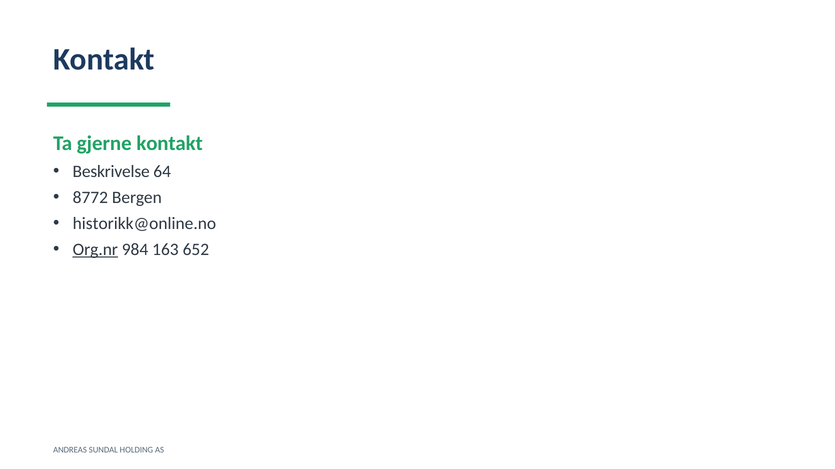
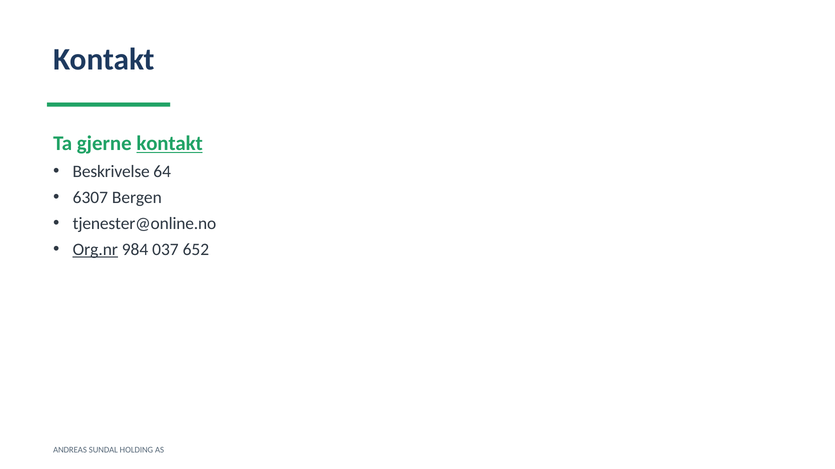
kontakt at (170, 144) underline: none -> present
8772: 8772 -> 6307
historikk@online.no: historikk@online.no -> tjenester@online.no
163: 163 -> 037
